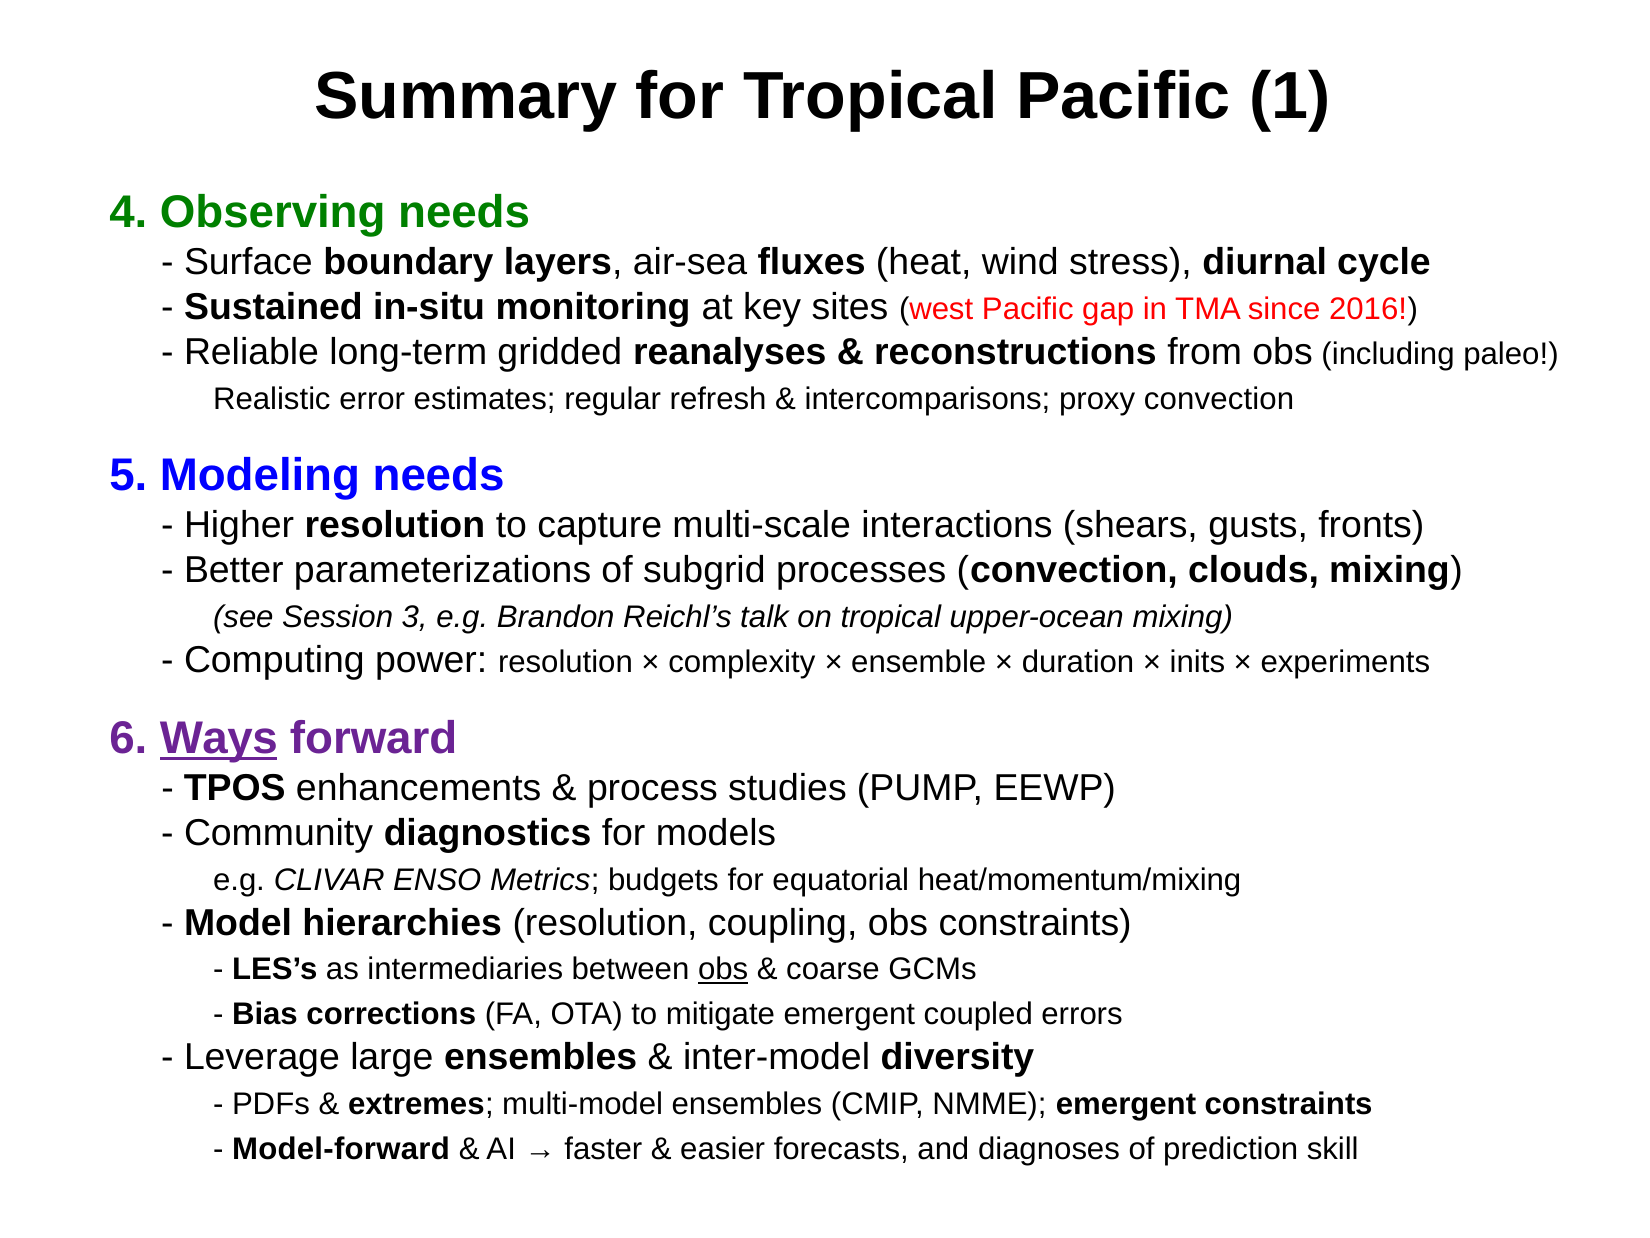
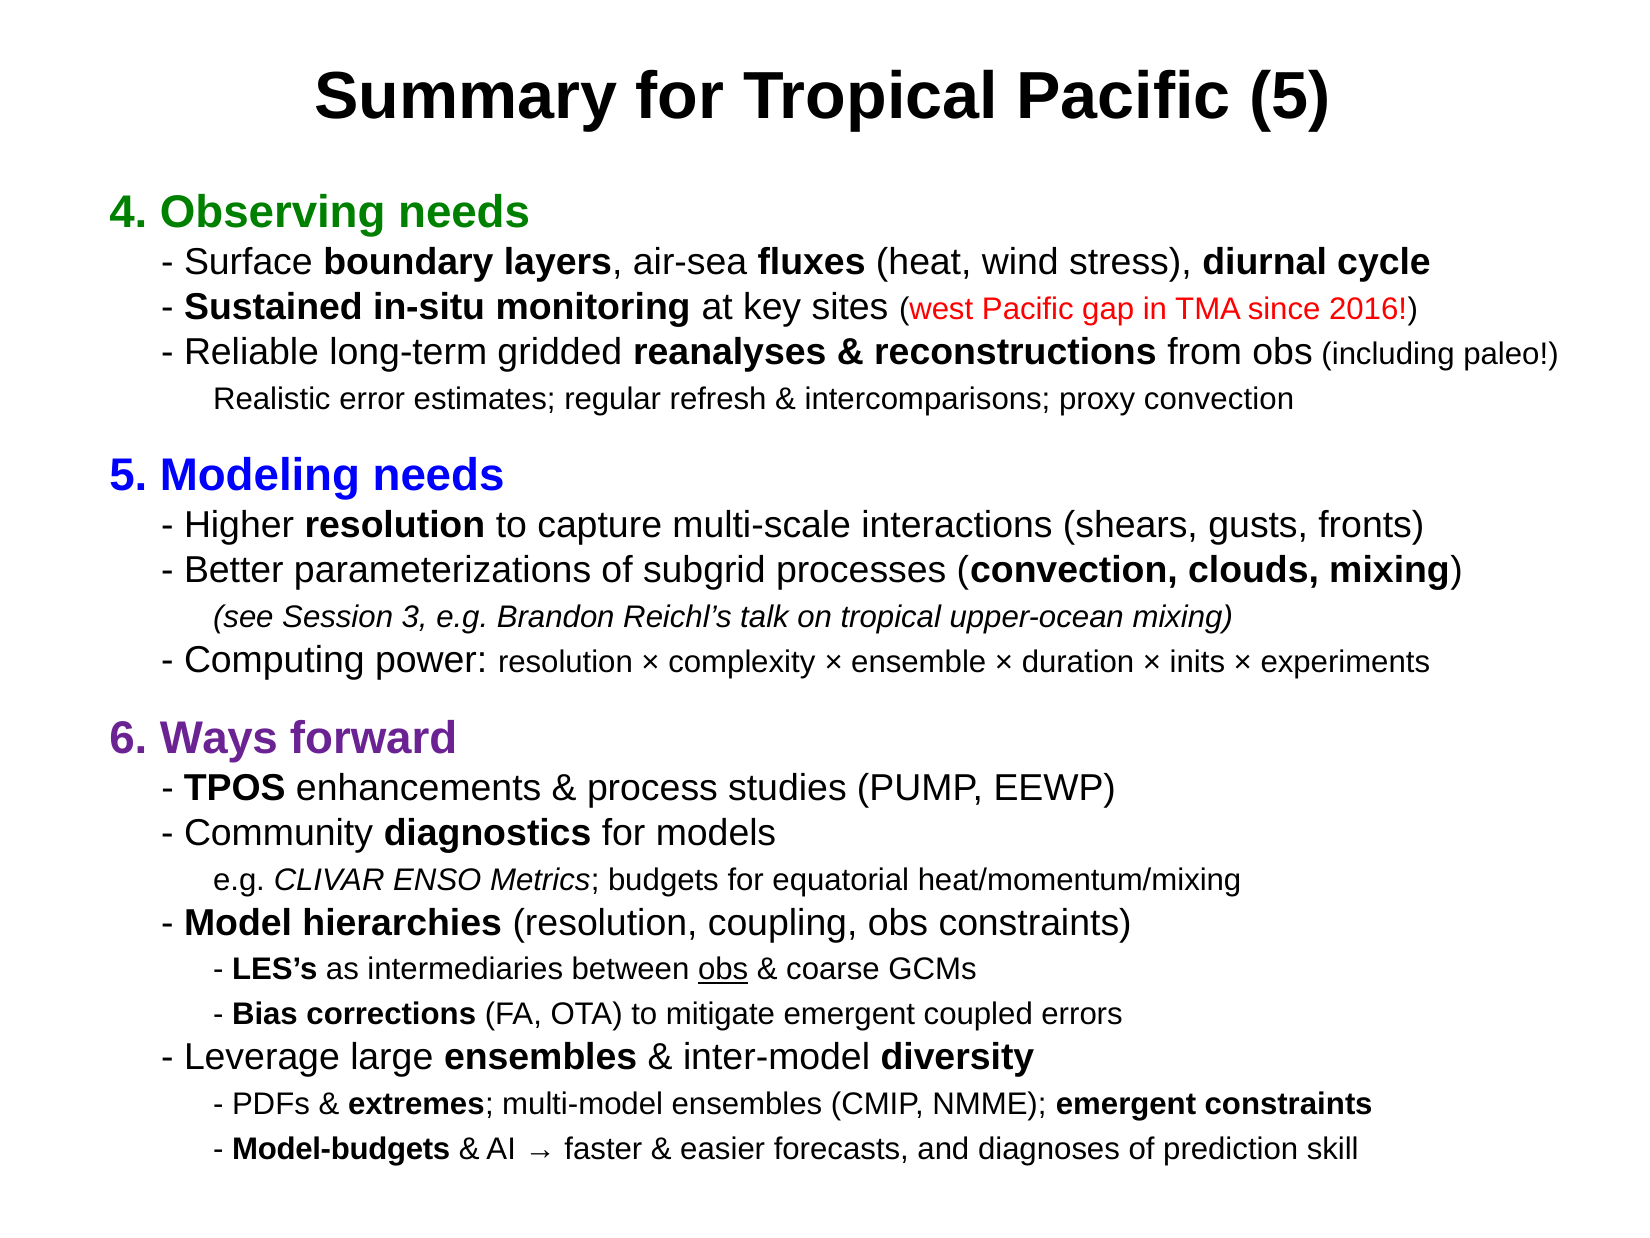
Pacific 1: 1 -> 5
Ways underline: present -> none
Model-forward: Model-forward -> Model-budgets
